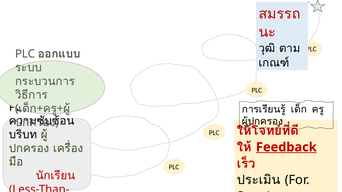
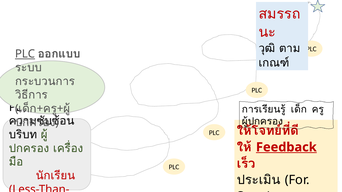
PLC at (25, 54) underline: none -> present
